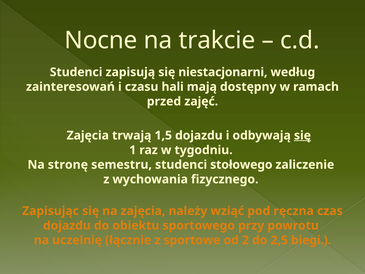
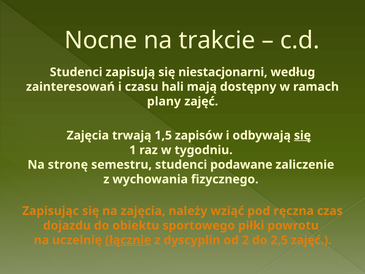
przed: przed -> plany
1,5 dojazdu: dojazdu -> zapisów
stołowego: stołowego -> podawane
przy: przy -> piłki
łącznie underline: none -> present
sportowe: sportowe -> dyscyplin
2,5 biegi: biegi -> zajęć
